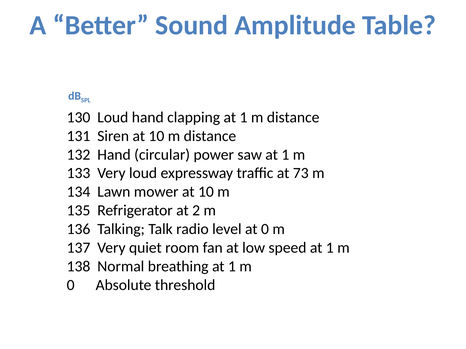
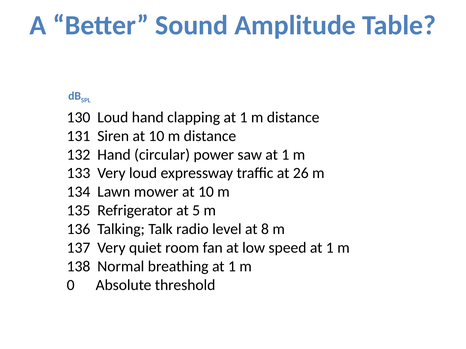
73: 73 -> 26
2: 2 -> 5
at 0: 0 -> 8
